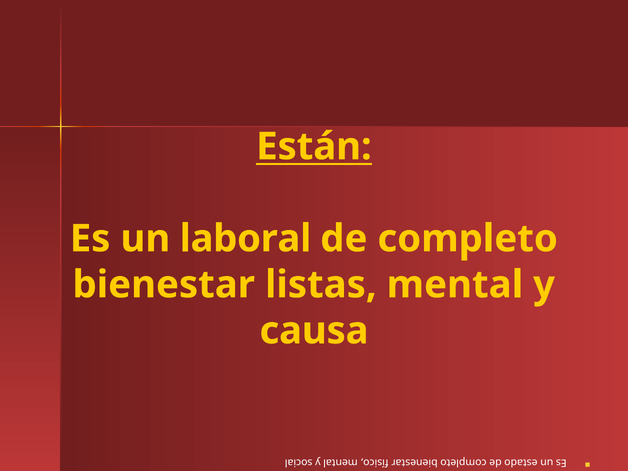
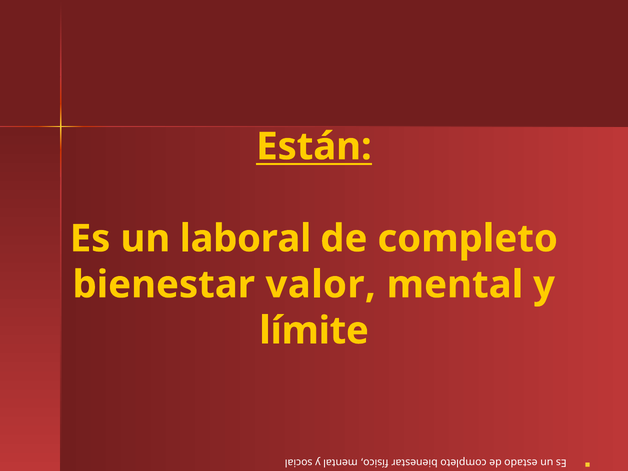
listas: listas -> valor
causa: causa -> límite
